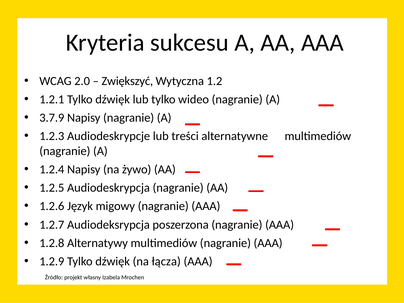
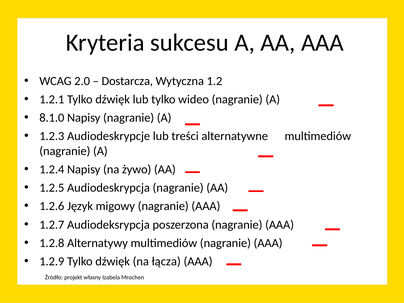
Zwiększyć: Zwiększyć -> Dostarcza
3.7.9: 3.7.9 -> 8.1.0
